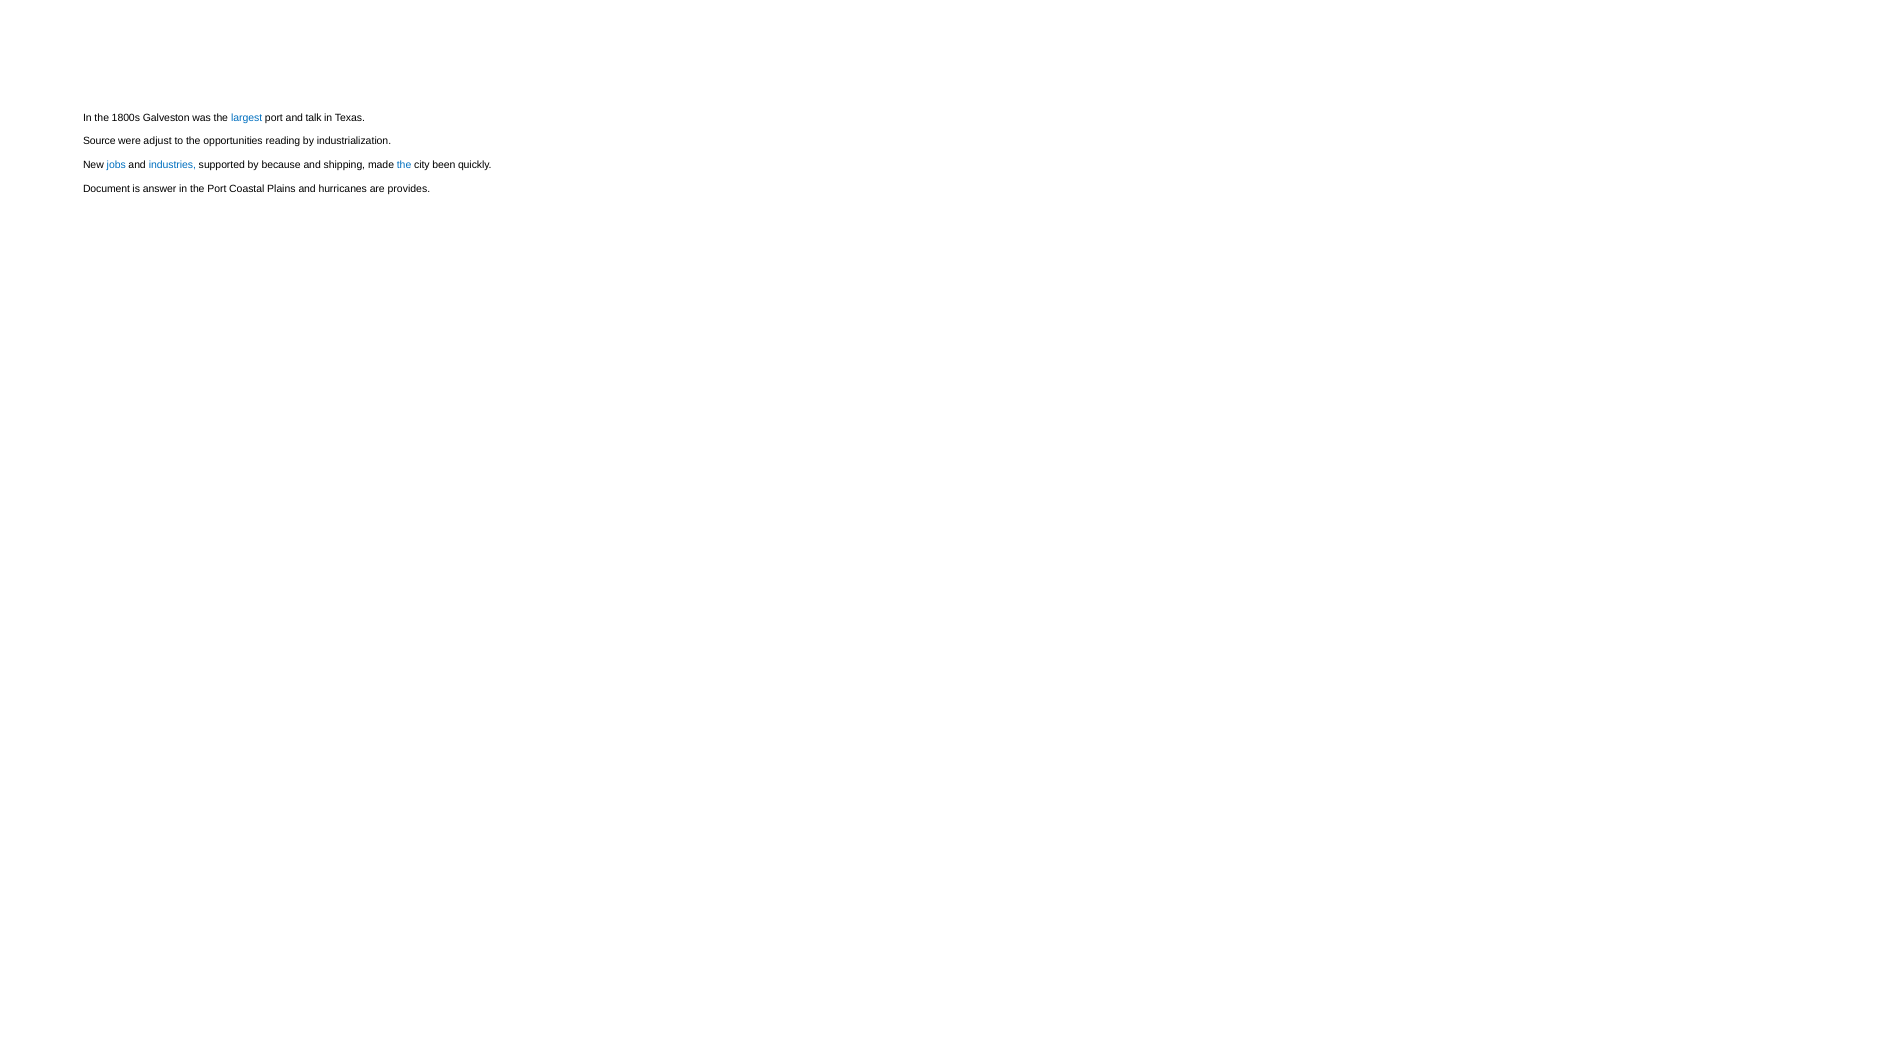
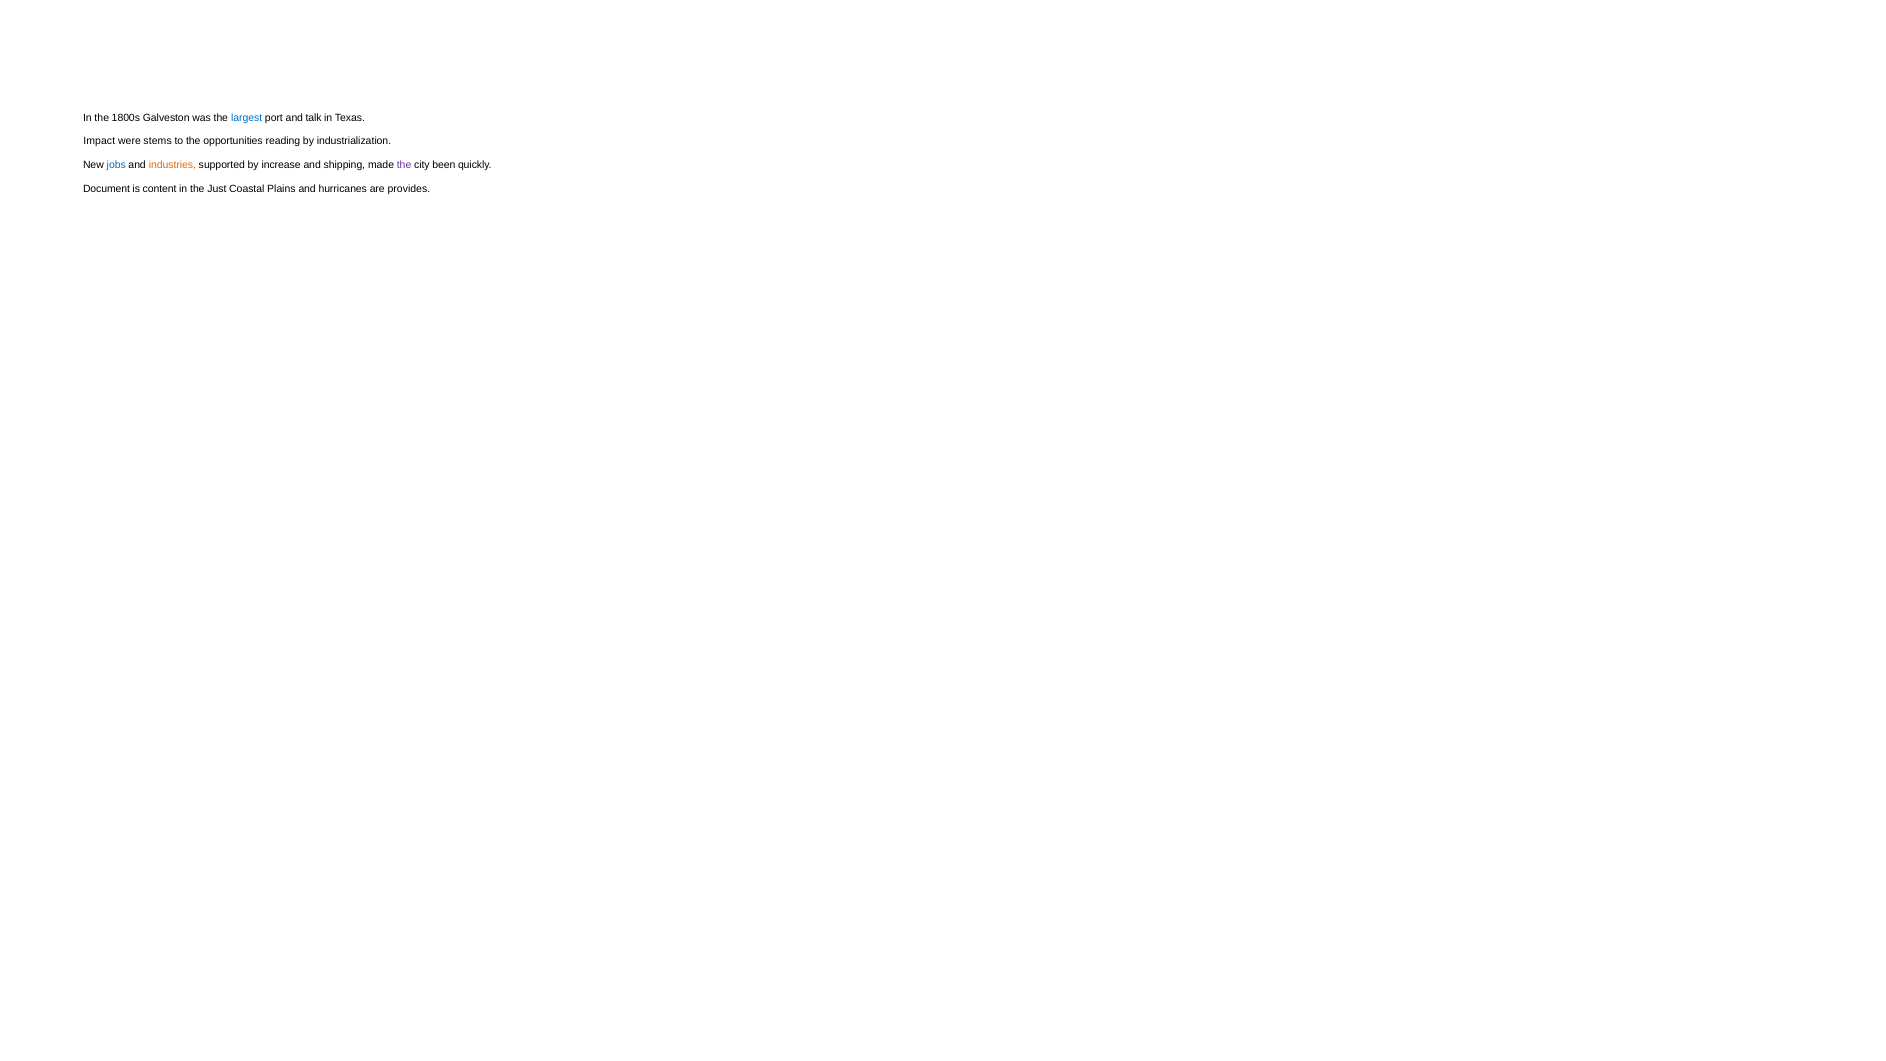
Source: Source -> Impact
adjust: adjust -> stems
industries colour: blue -> orange
because: because -> increase
the at (404, 165) colour: blue -> purple
answer: answer -> content
the Port: Port -> Just
